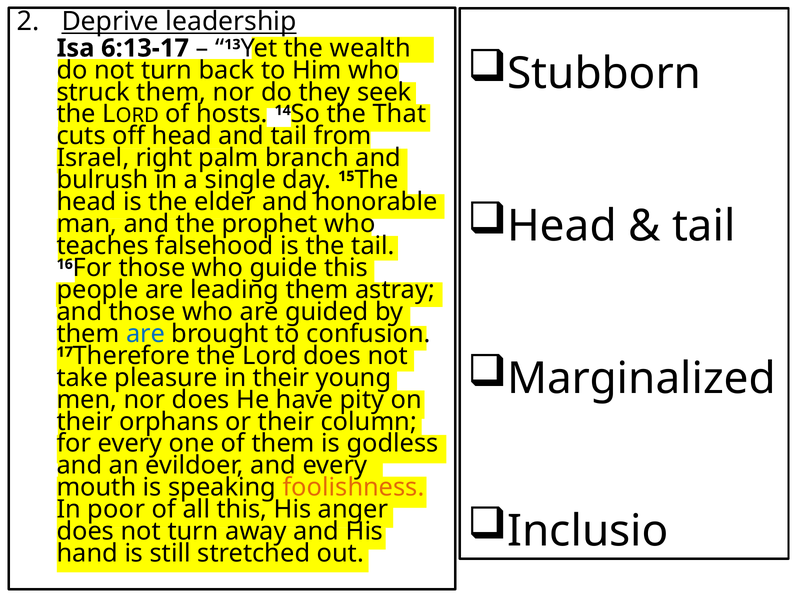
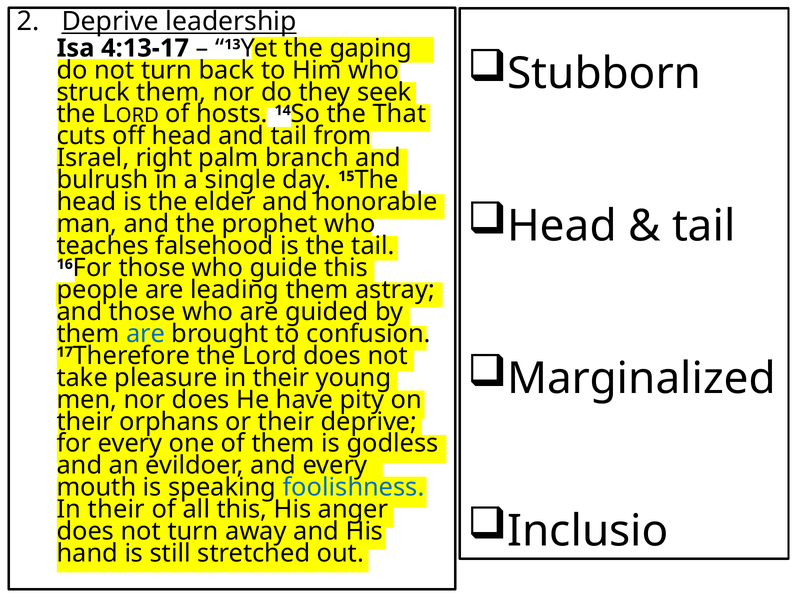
6:13-17: 6:13-17 -> 4:13-17
wealth: wealth -> gaping
their column: column -> deprive
foolishness colour: orange -> blue
poor at (116, 510): poor -> their
